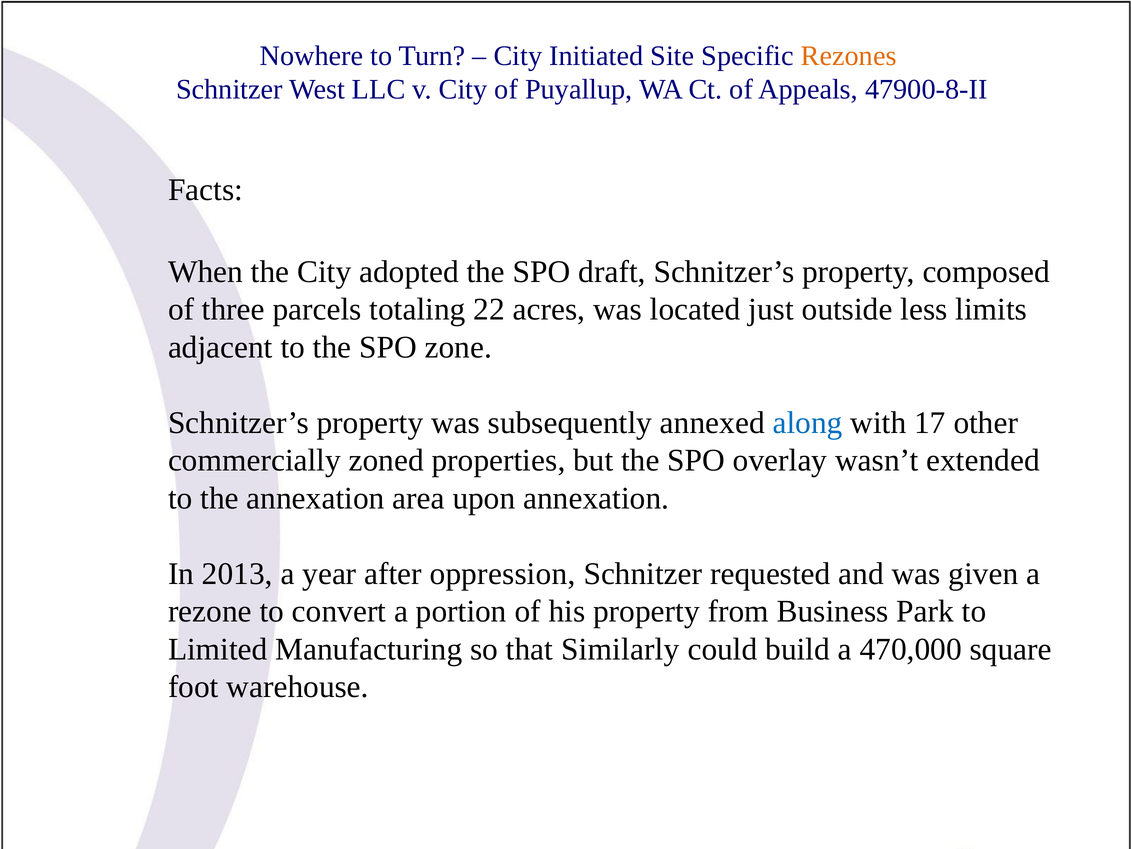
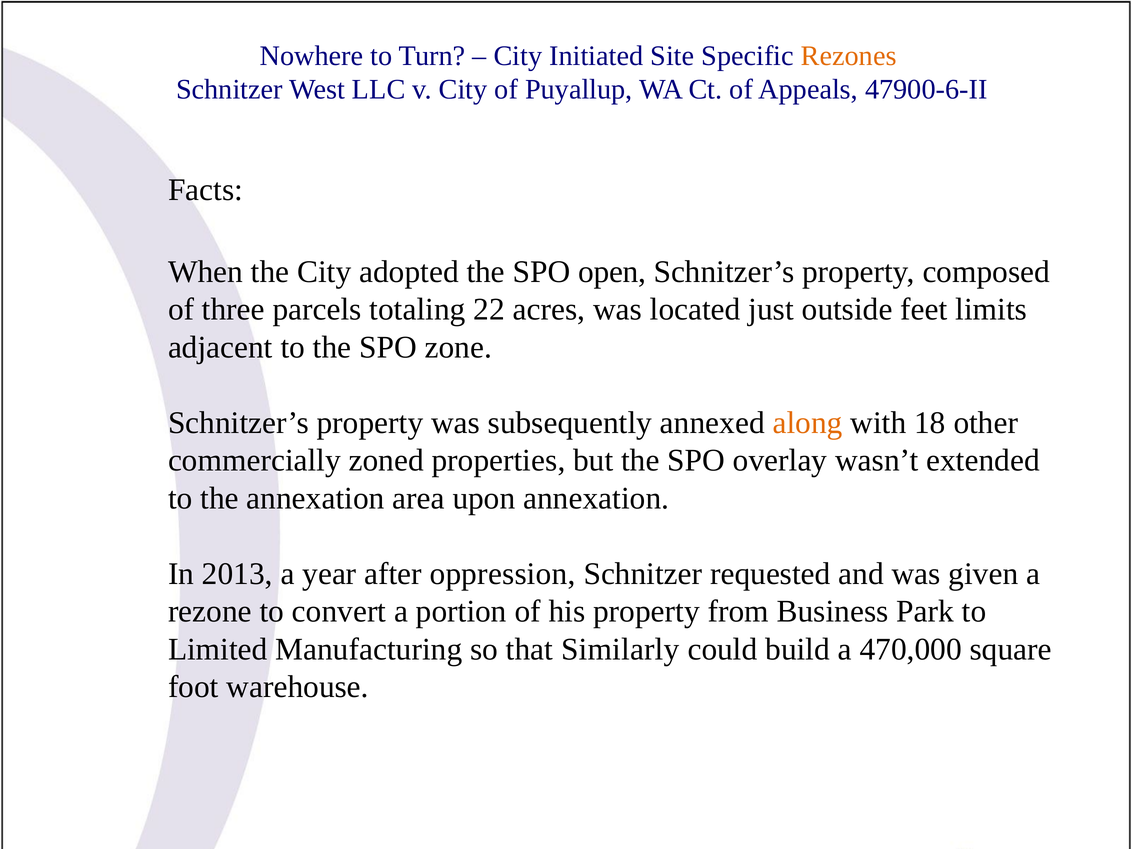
47900-8-II: 47900-8-II -> 47900-6-II
draft: draft -> open
less: less -> feet
along colour: blue -> orange
17: 17 -> 18
